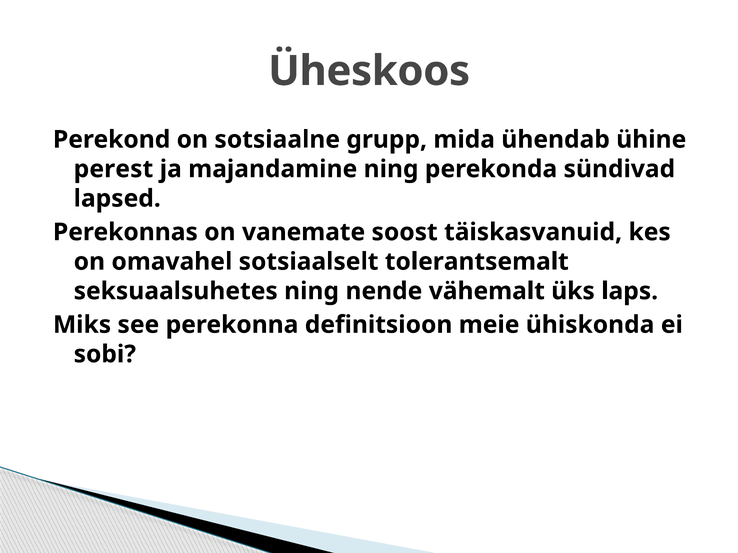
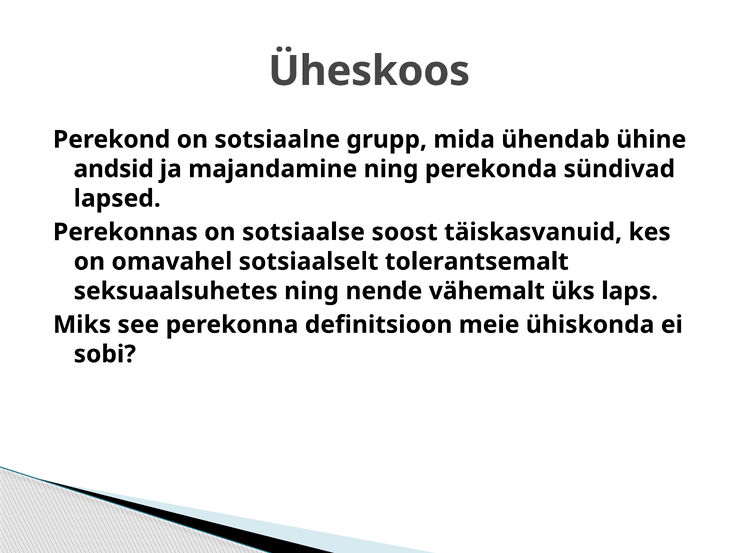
perest: perest -> andsid
vanemate: vanemate -> sotsiaalse
